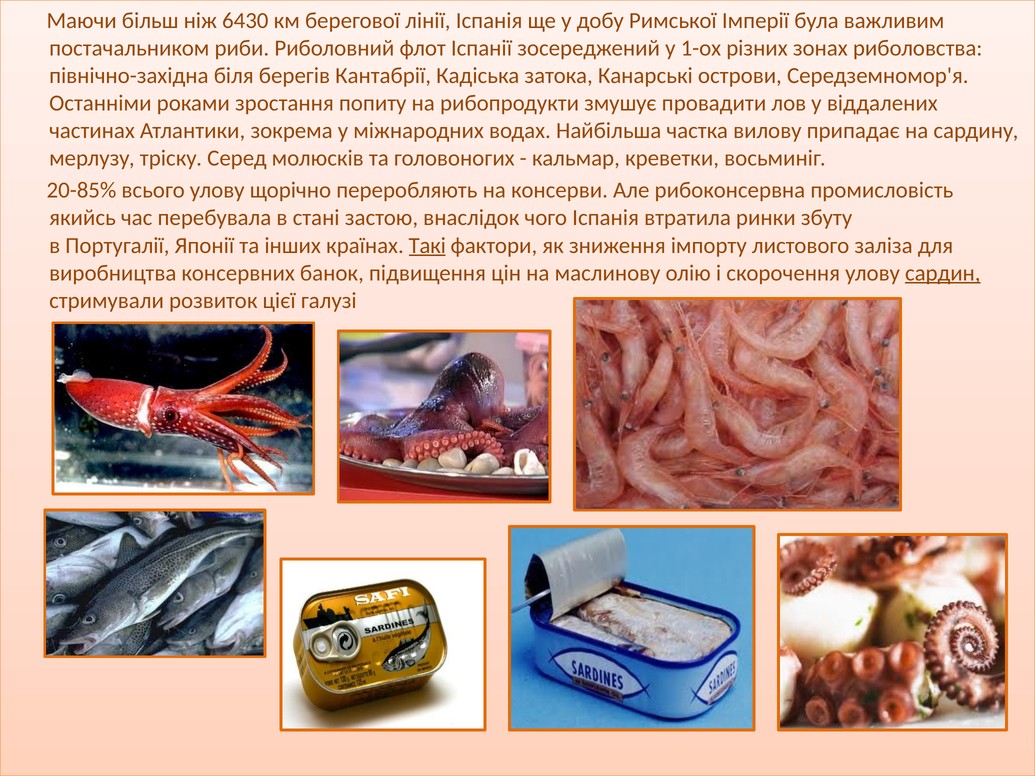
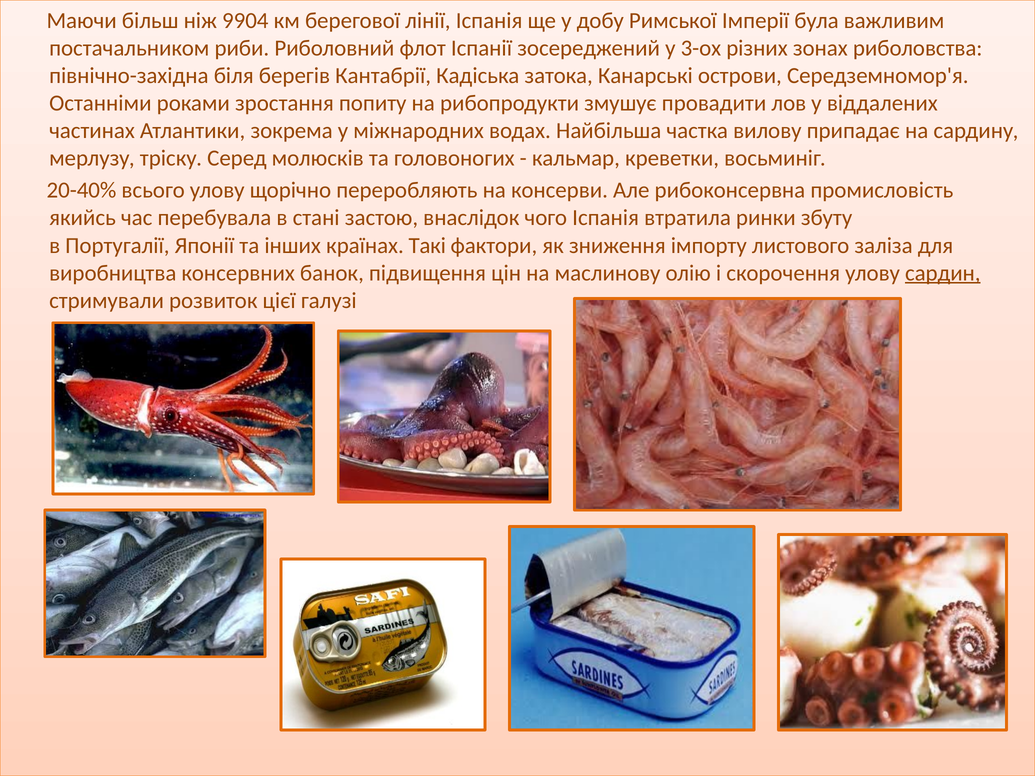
6430: 6430 -> 9904
1-ох: 1-ох -> 3-ох
20-85%: 20-85% -> 20-40%
Такі underline: present -> none
